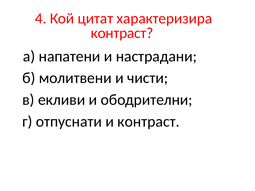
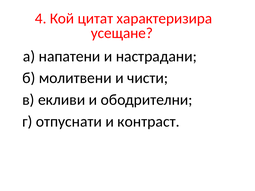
контраст at (122, 33): контраст -> усещане
